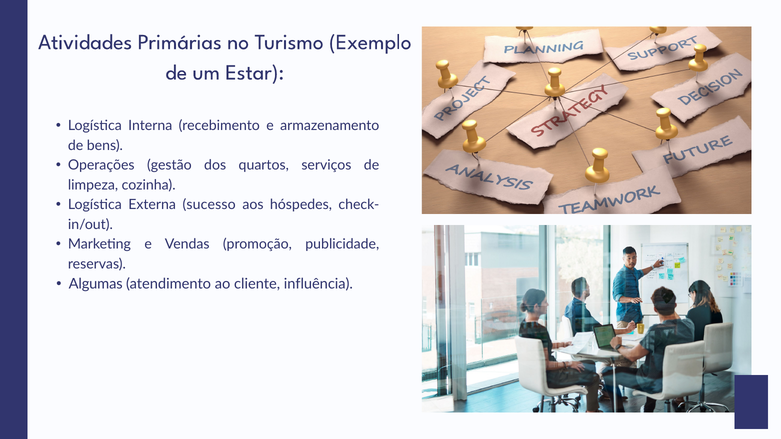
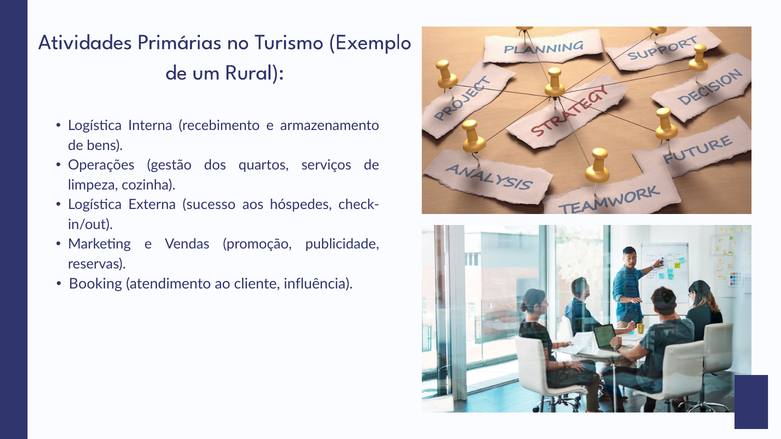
Estar: Estar -> Rural
Algumas: Algumas -> Booking
